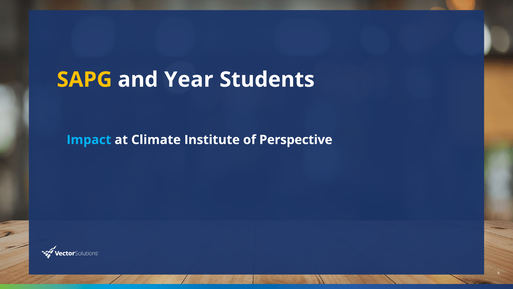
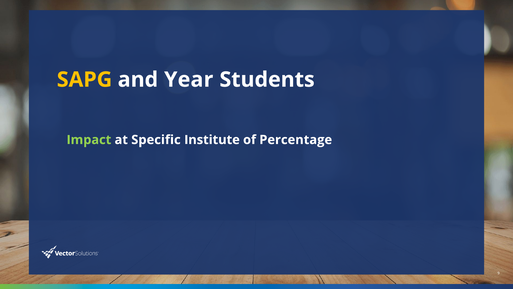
Impact colour: light blue -> light green
Climate: Climate -> Specific
Perspective: Perspective -> Percentage
